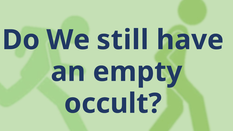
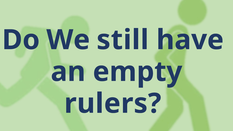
occult: occult -> rulers
